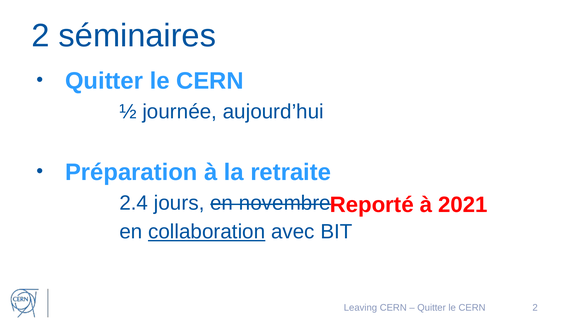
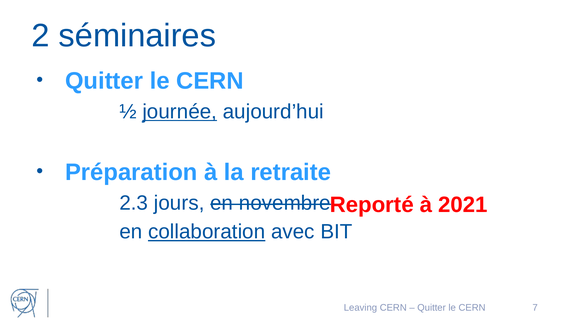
journée underline: none -> present
2.4: 2.4 -> 2.3
CERN 2: 2 -> 7
